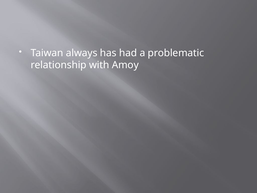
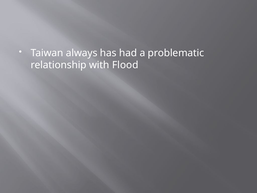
Amoy: Amoy -> Flood
